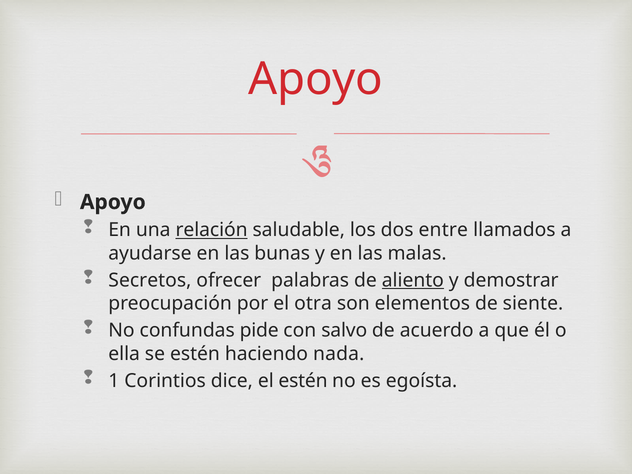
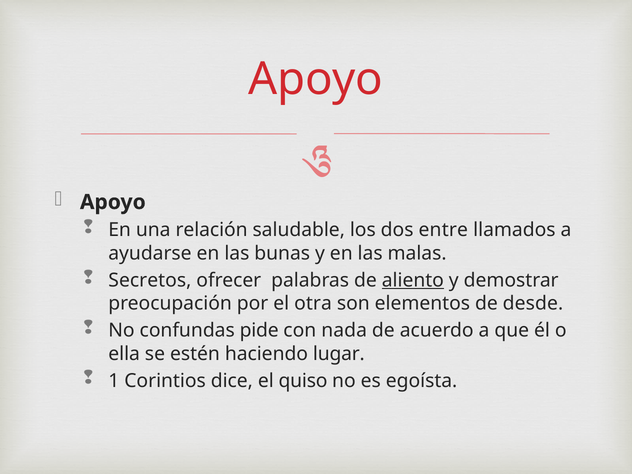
relación underline: present -> none
siente: siente -> desde
salvo: salvo -> nada
nada: nada -> lugar
el estén: estén -> quiso
